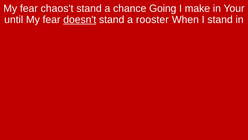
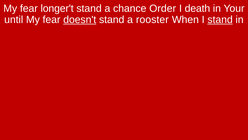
chaos't: chaos't -> longer't
Going: Going -> Order
make: make -> death
stand at (220, 20) underline: none -> present
